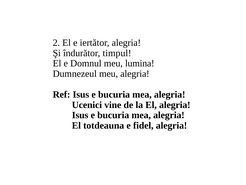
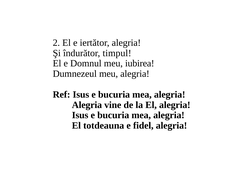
lumina: lumina -> iubirea
Ucenici at (87, 105): Ucenici -> Alegria
